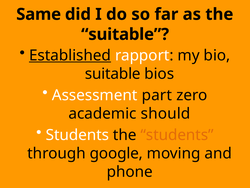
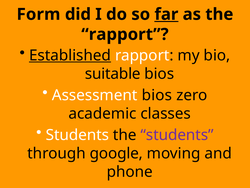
Same: Same -> Form
far underline: none -> present
suitable at (125, 34): suitable -> rapport
Assessment part: part -> bios
should: should -> classes
students at (177, 135) colour: orange -> purple
